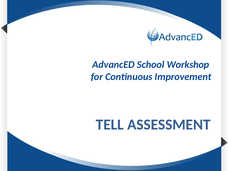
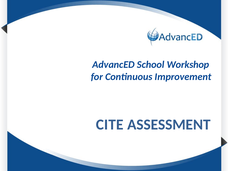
TELL: TELL -> CITE
